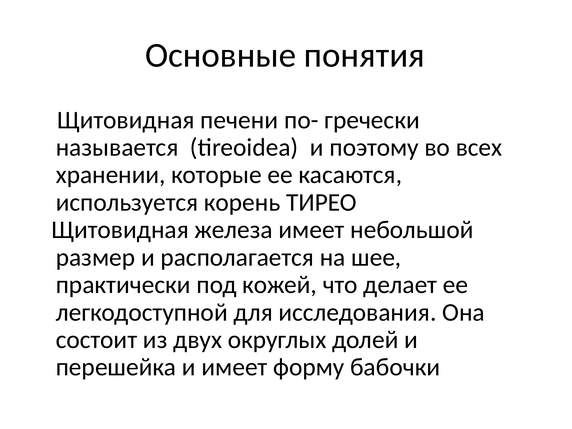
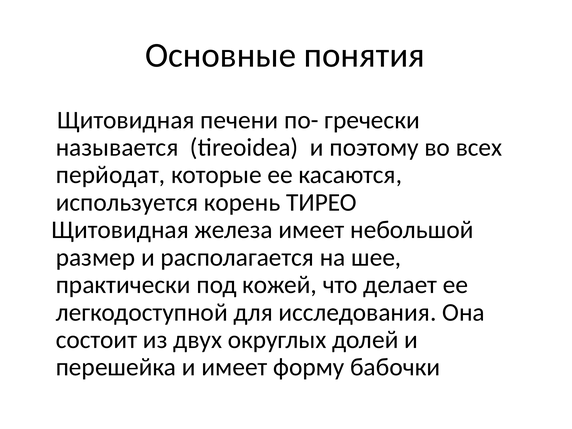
хранении: хранении -> перйодат
